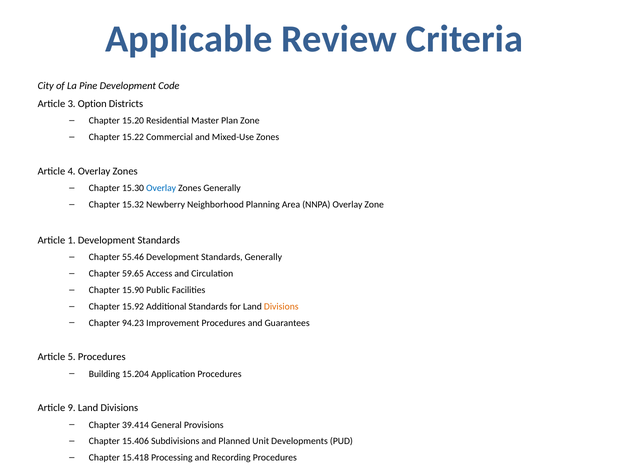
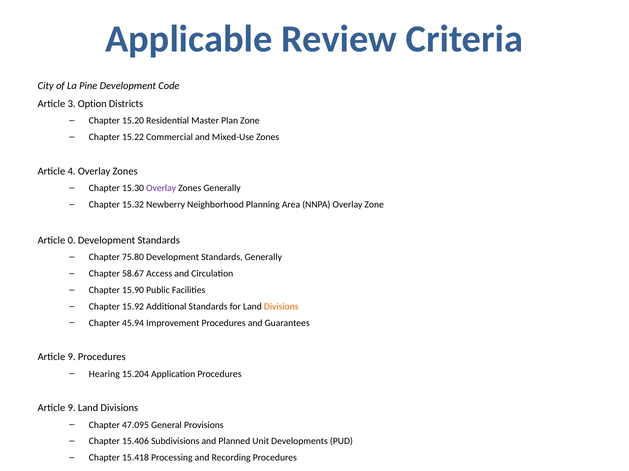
Overlay at (161, 188) colour: blue -> purple
1: 1 -> 0
55.46: 55.46 -> 75.80
59.65: 59.65 -> 58.67
94.23: 94.23 -> 45.94
5 at (72, 358): 5 -> 9
Building: Building -> Hearing
39.414: 39.414 -> 47.095
